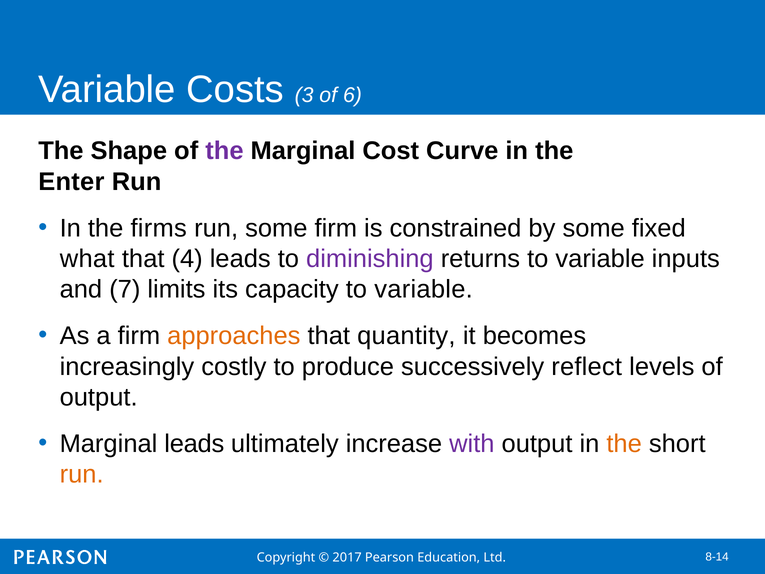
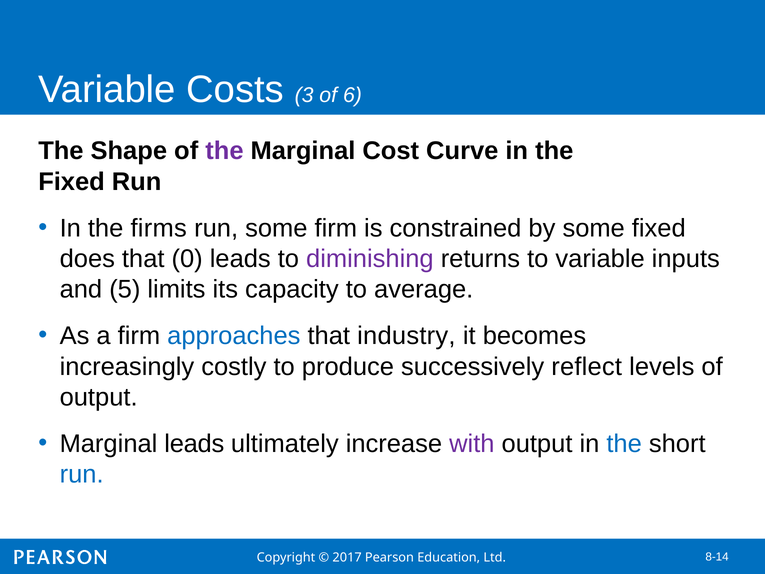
Enter at (71, 182): Enter -> Fixed
what: what -> does
4: 4 -> 0
7: 7 -> 5
capacity to variable: variable -> average
approaches colour: orange -> blue
quantity: quantity -> industry
the at (624, 444) colour: orange -> blue
run at (82, 474) colour: orange -> blue
